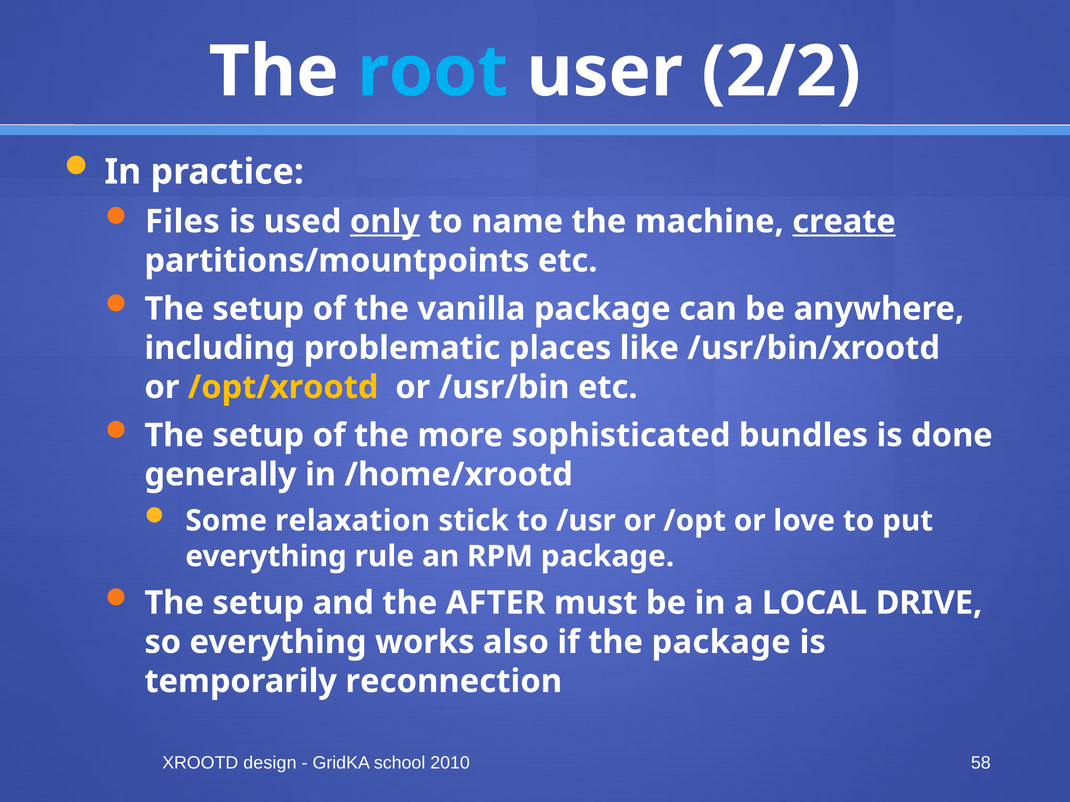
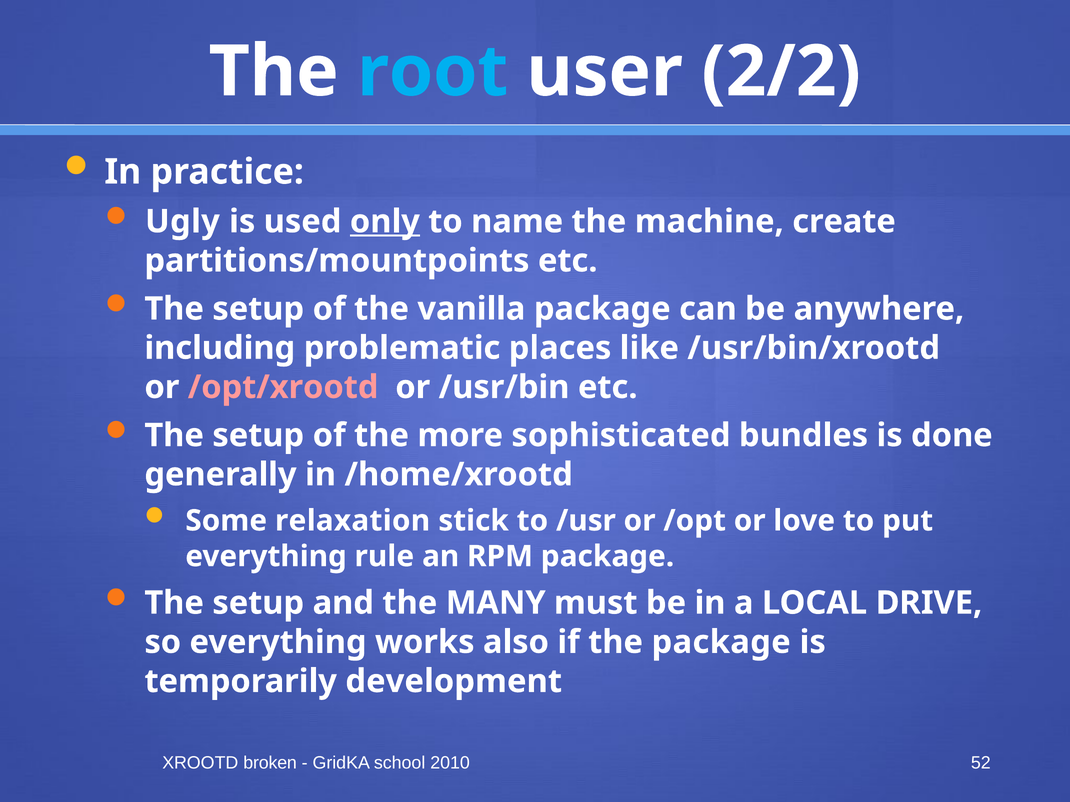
Files: Files -> Ugly
create underline: present -> none
/opt/xrootd colour: yellow -> pink
AFTER: AFTER -> MANY
reconnection: reconnection -> development
design: design -> broken
58: 58 -> 52
